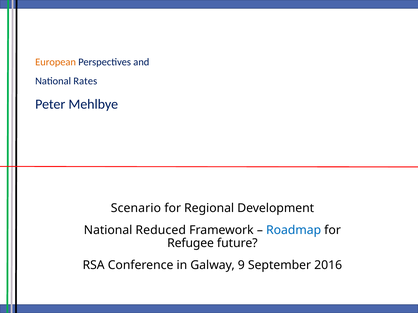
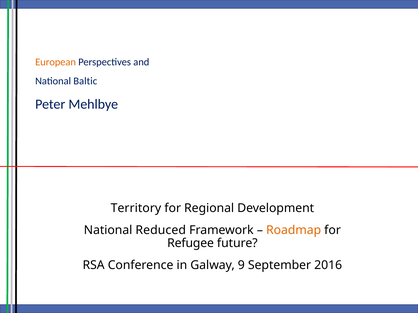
Rates: Rates -> Baltic
Scenario: Scenario -> Territory
Roadmap colour: blue -> orange
